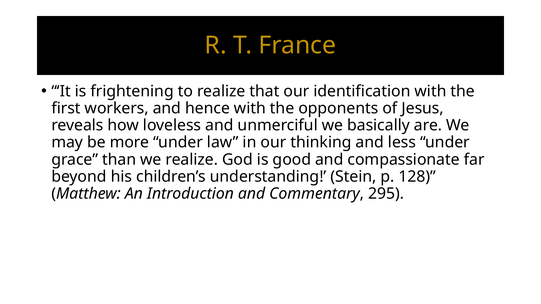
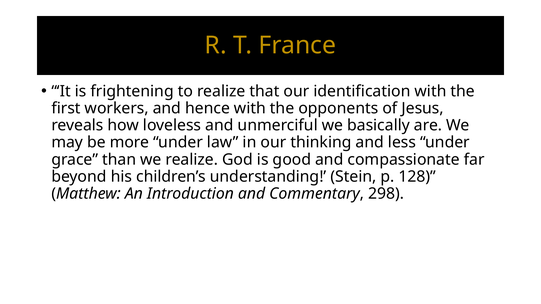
295: 295 -> 298
